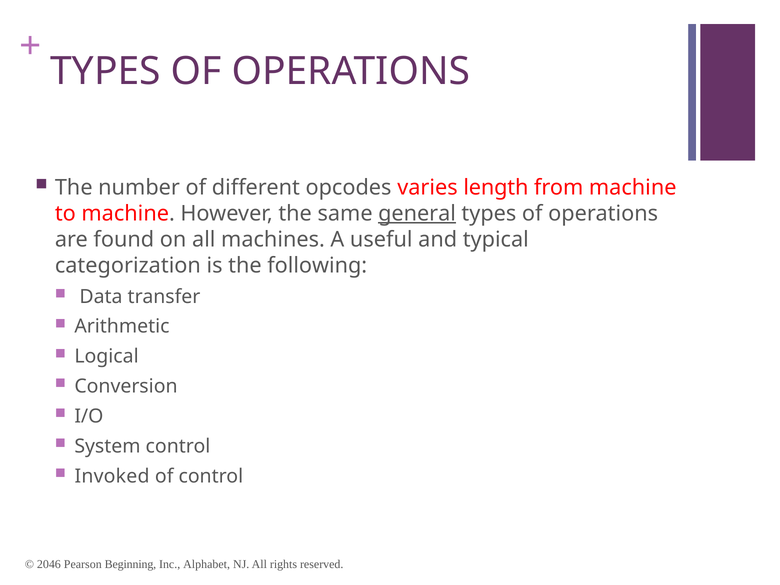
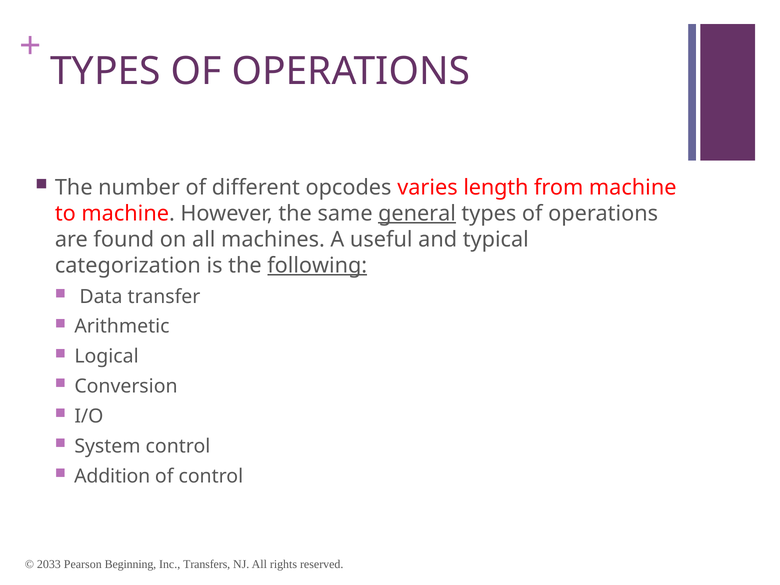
following underline: none -> present
Invoked: Invoked -> Addition
2046: 2046 -> 2033
Alphabet: Alphabet -> Transfers
